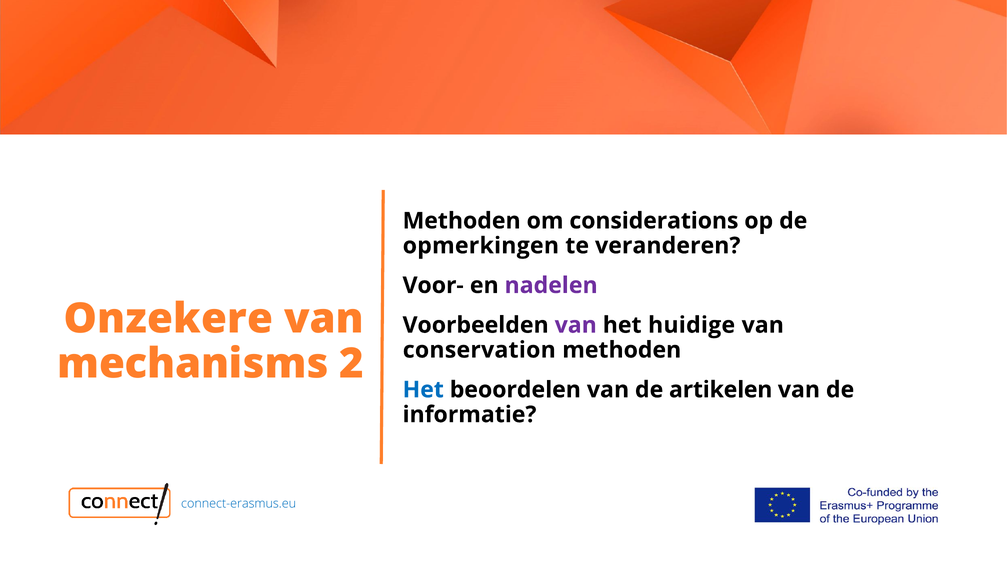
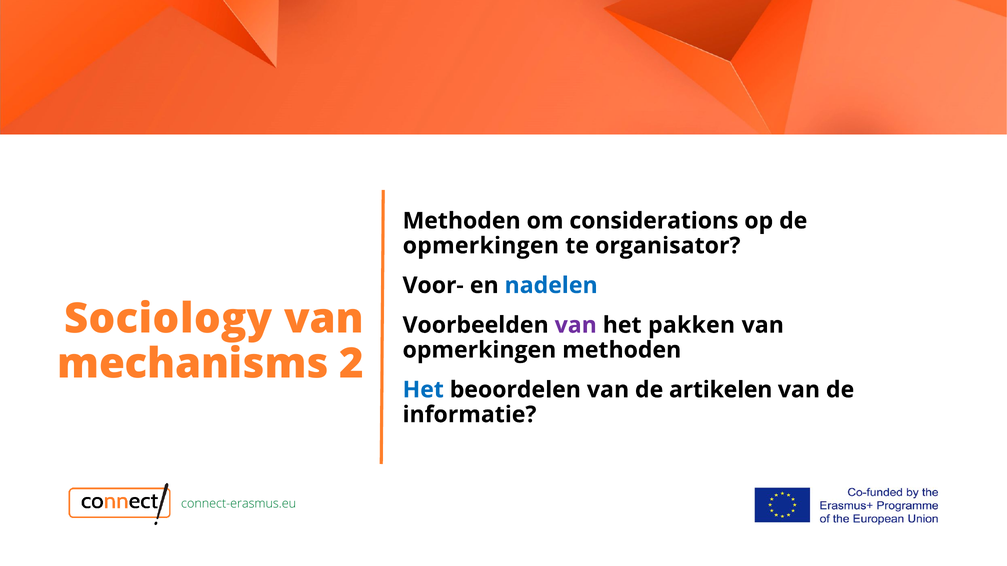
veranderen: veranderen -> organisator
nadelen colour: purple -> blue
Onzekere: Onzekere -> Sociology
huidige: huidige -> pakken
conservation at (479, 350): conservation -> opmerkingen
connect-erasmus.eu colour: blue -> green
